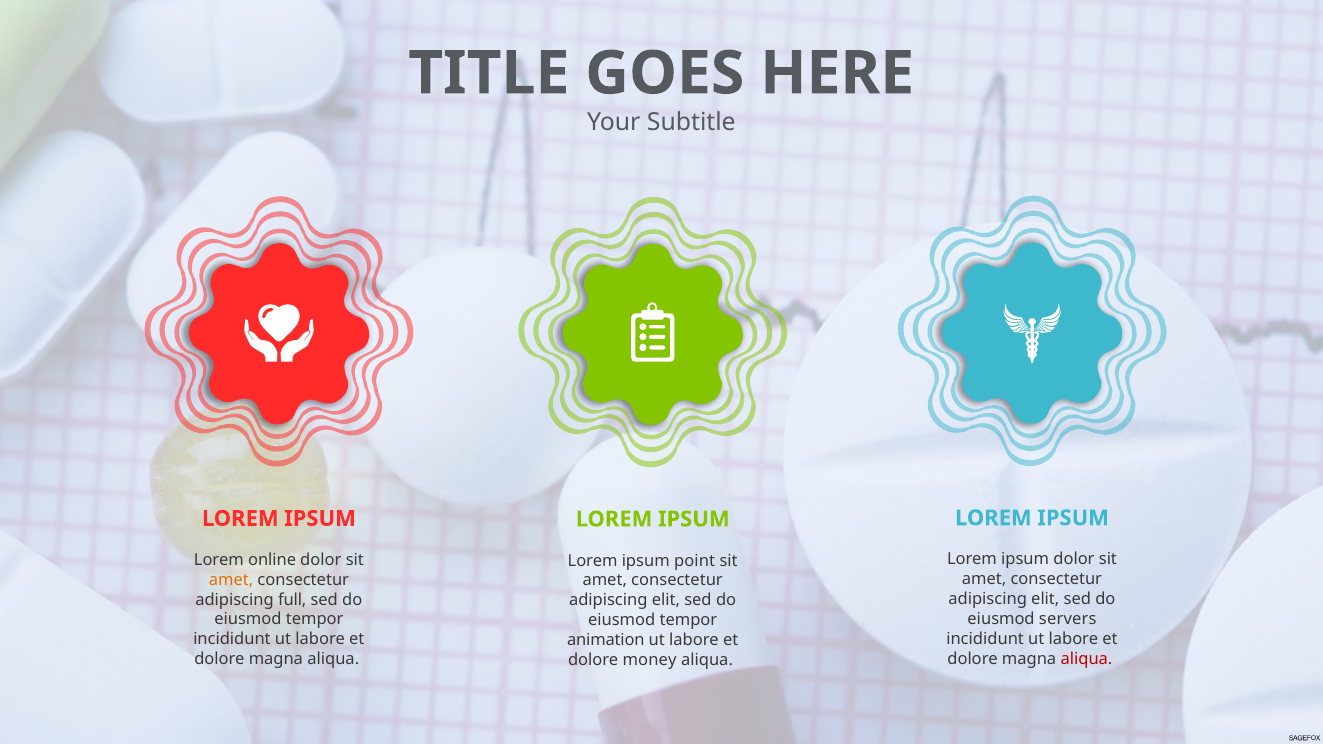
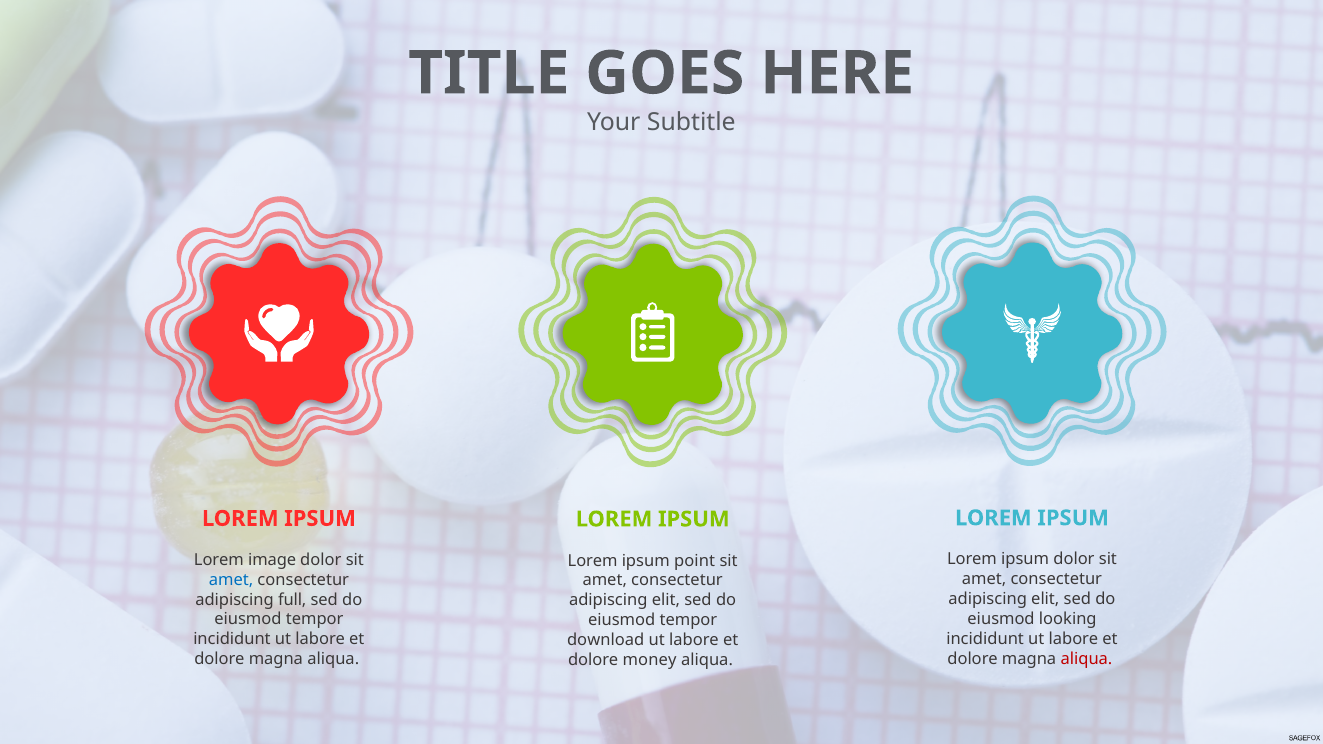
online: online -> image
amet at (231, 580) colour: orange -> blue
servers: servers -> looking
animation: animation -> download
